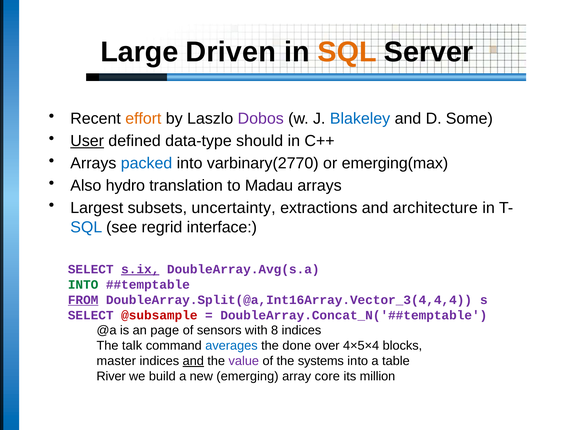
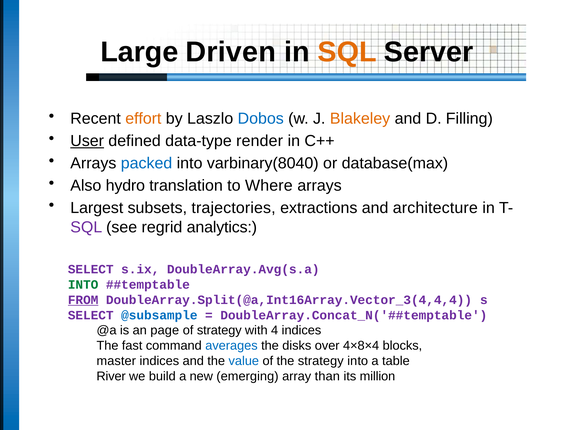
Dobos colour: purple -> blue
Blakeley colour: blue -> orange
Some: Some -> Filling
should: should -> render
varbinary(2770: varbinary(2770 -> varbinary(8040
emerging(max: emerging(max -> database(max
Madau: Madau -> Where
uncertainty: uncertainty -> trajectories
SQL at (86, 227) colour: blue -> purple
interface: interface -> analytics
s.ix underline: present -> none
@subsample colour: red -> blue
of sensors: sensors -> strategy
8: 8 -> 4
talk: talk -> fast
done: done -> disks
4×5×4: 4×5×4 -> 4×8×4
and at (193, 361) underline: present -> none
value colour: purple -> blue
the systems: systems -> strategy
core: core -> than
